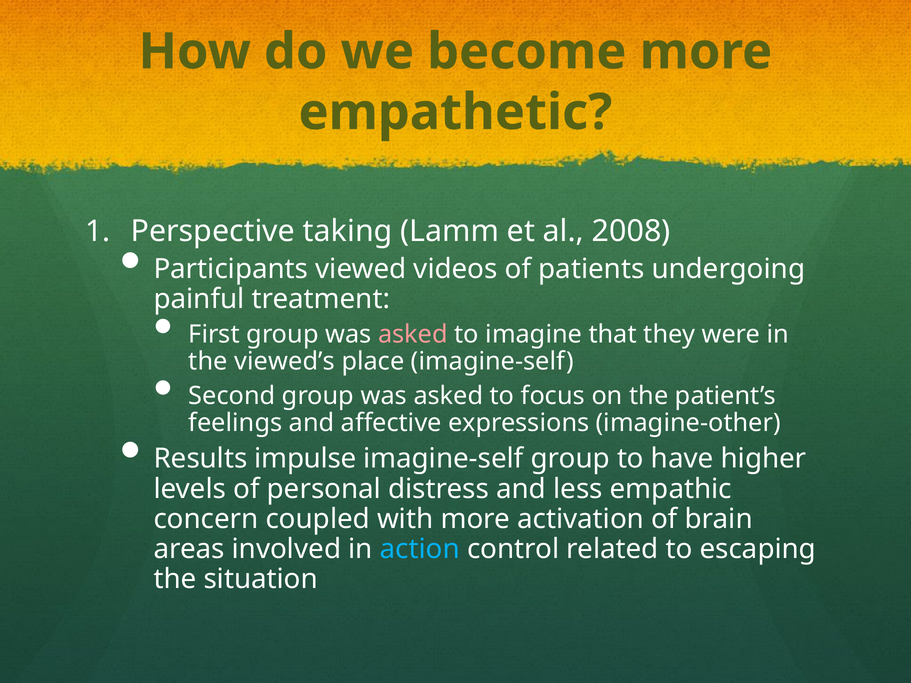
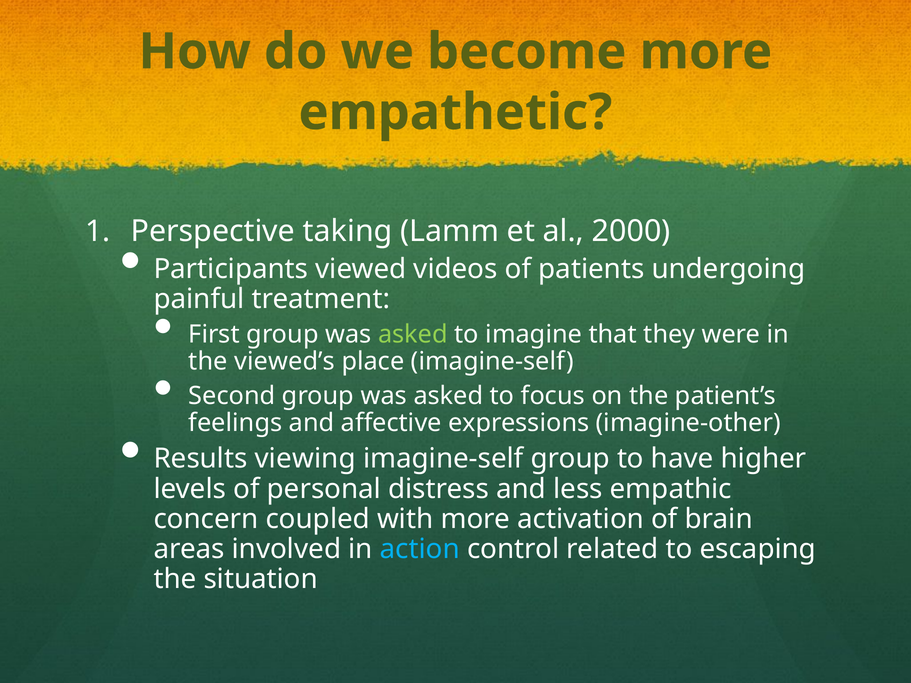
2008: 2008 -> 2000
asked at (413, 334) colour: pink -> light green
impulse: impulse -> viewing
